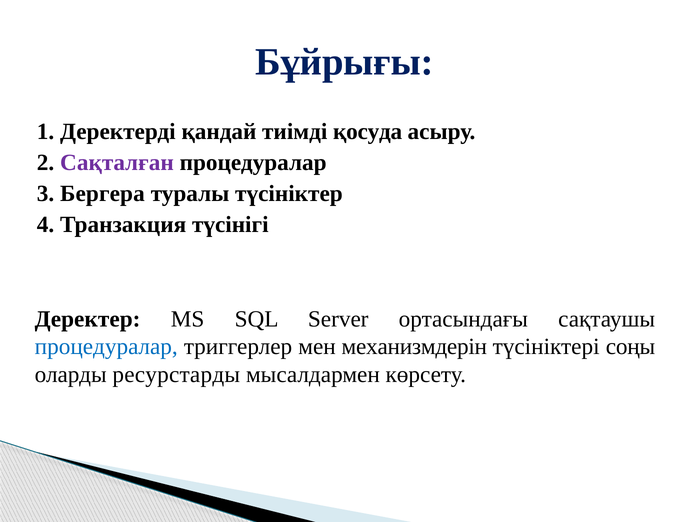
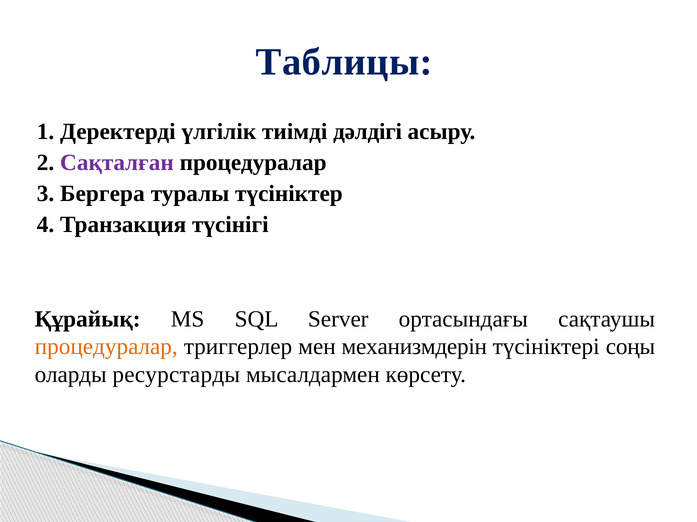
Бұйрығы: Бұйрығы -> Таблицы
қандай: қандай -> үлгілік
қосуда: қосуда -> дәлдігі
Деректер: Деректер -> Құрайық
процедуралар at (106, 347) colour: blue -> orange
